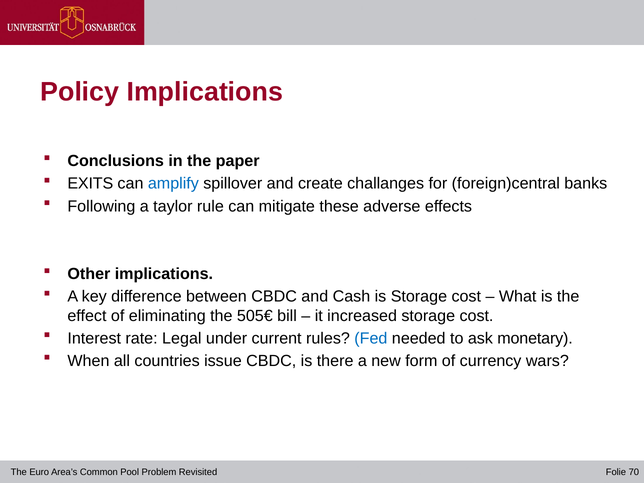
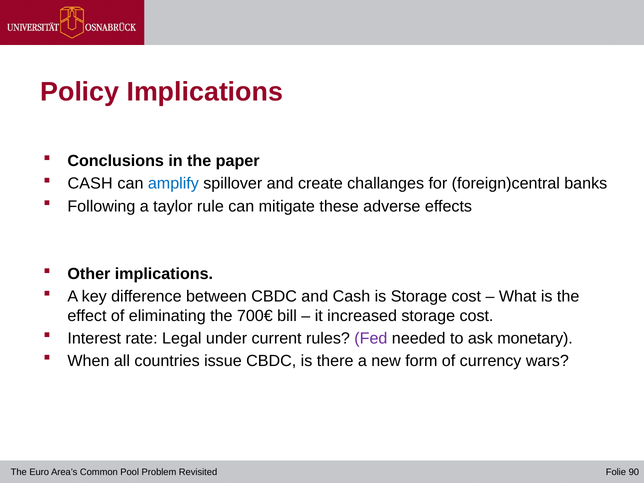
EXITS at (90, 184): EXITS -> CASH
505€: 505€ -> 700€
Fed colour: blue -> purple
70: 70 -> 90
